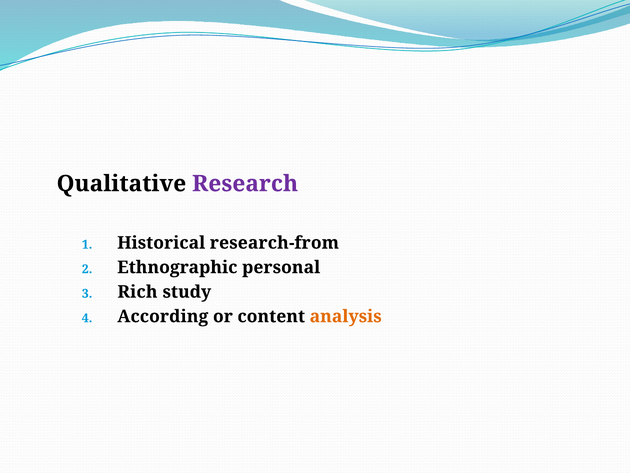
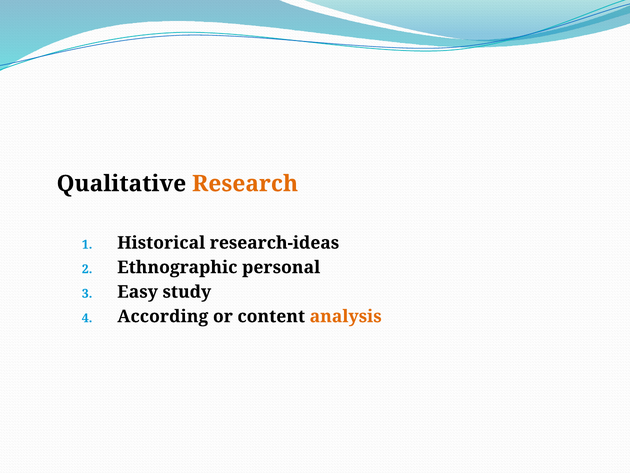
Research colour: purple -> orange
research-from: research-from -> research-ideas
Rich: Rich -> Easy
